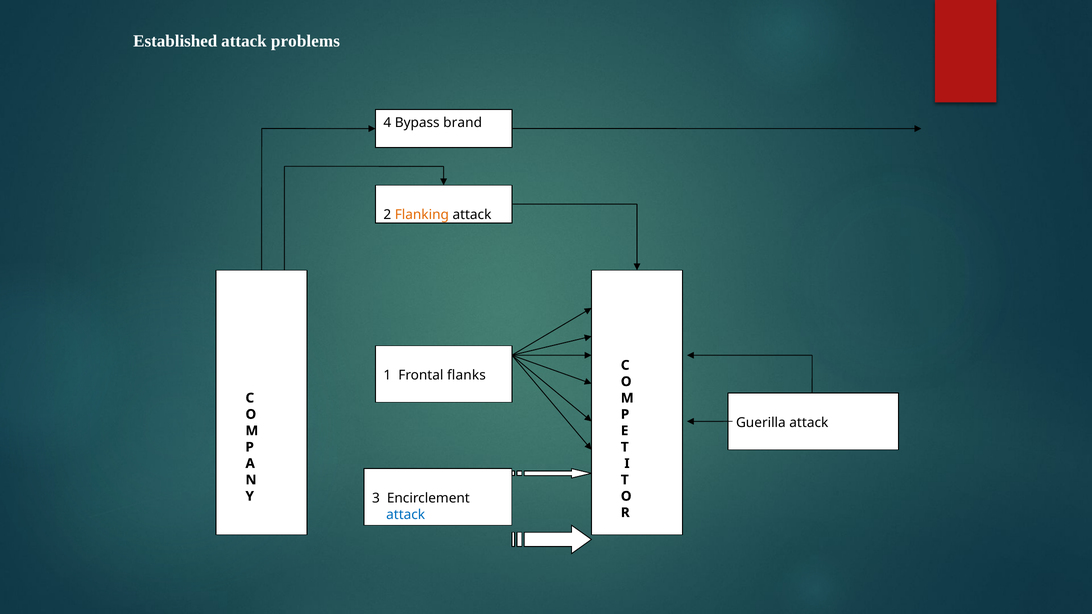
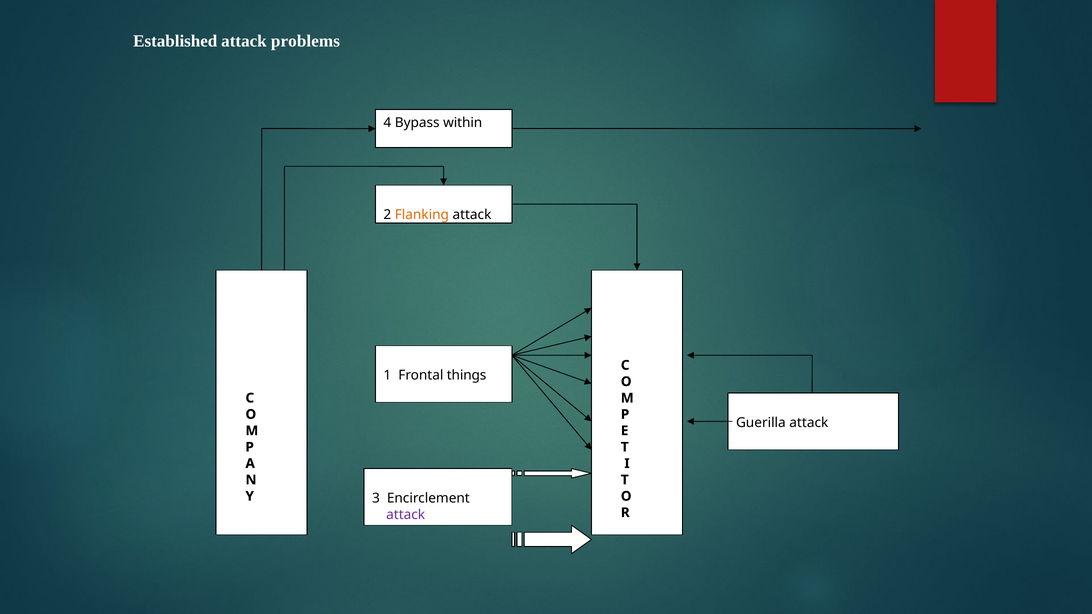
brand: brand -> within
flanks: flanks -> things
attack at (406, 515) colour: blue -> purple
